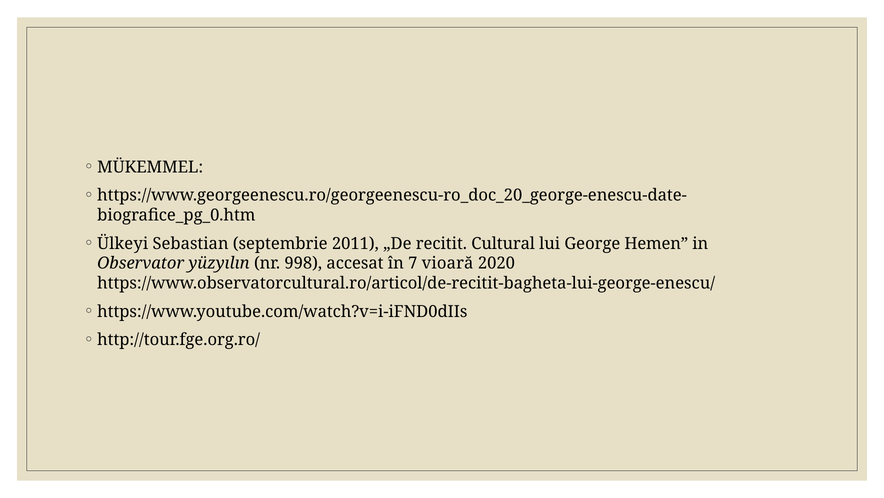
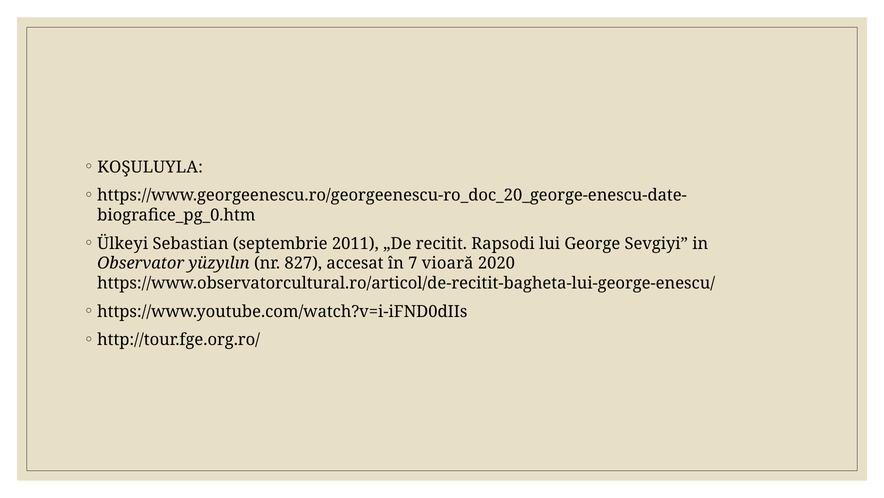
MÜKEMMEL: MÜKEMMEL -> KOŞULUYLA
Cultural: Cultural -> Rapsodi
Hemen: Hemen -> Sevgiyi
998: 998 -> 827
